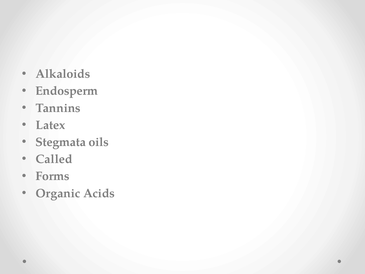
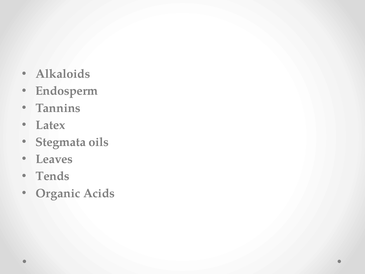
Called: Called -> Leaves
Forms: Forms -> Tends
